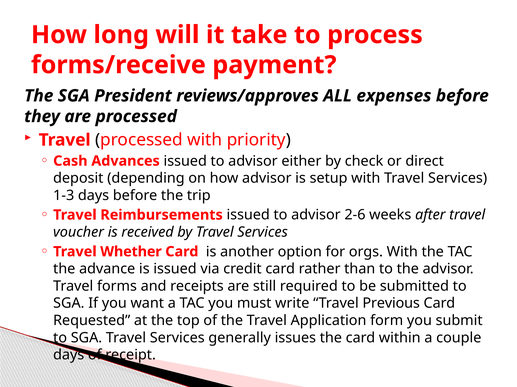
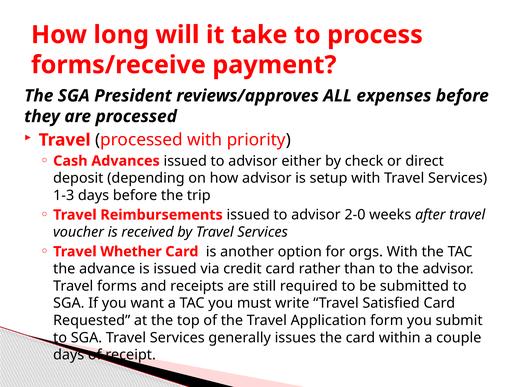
2-6: 2-6 -> 2-0
Previous: Previous -> Satisfied
